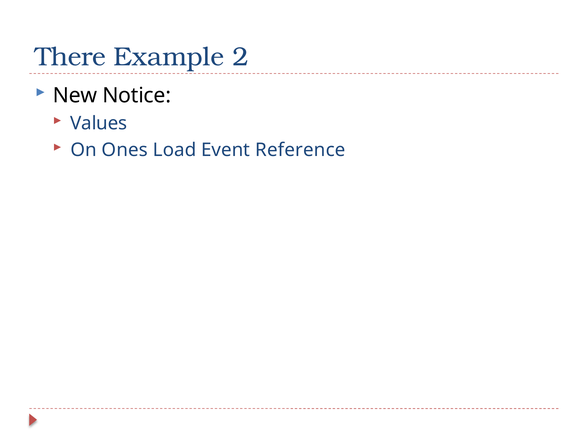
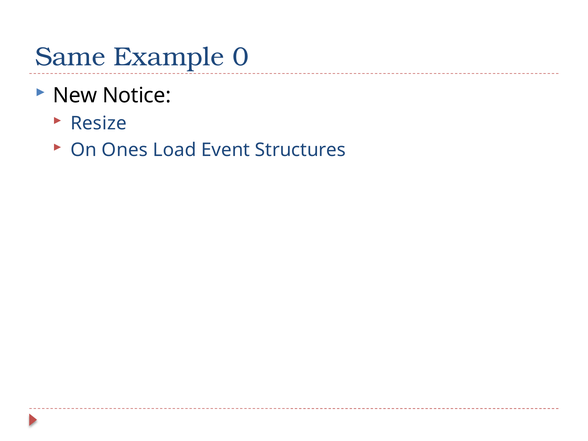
There: There -> Same
2: 2 -> 0
Values: Values -> Resize
Reference: Reference -> Structures
